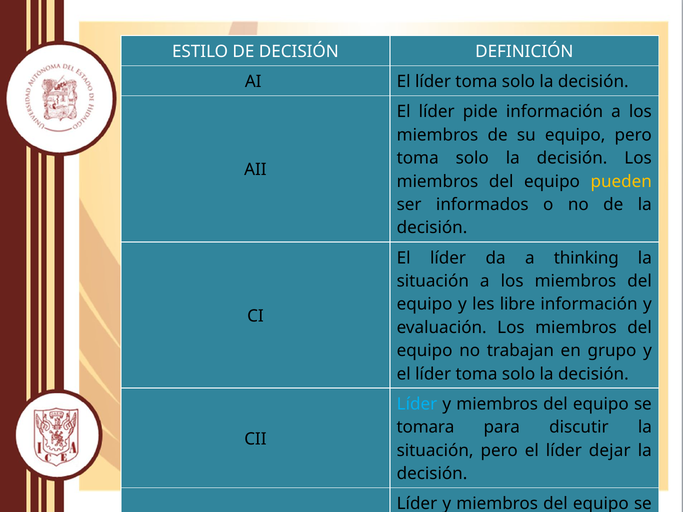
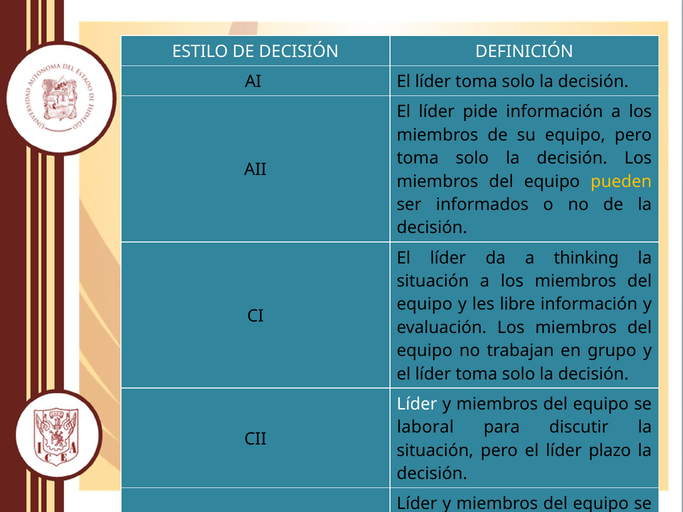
Líder at (417, 404) colour: light blue -> white
tomara: tomara -> laboral
dejar: dejar -> plazo
